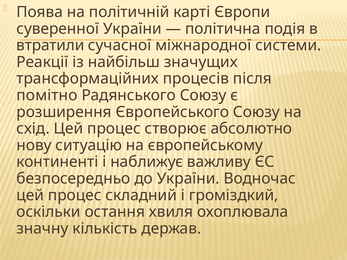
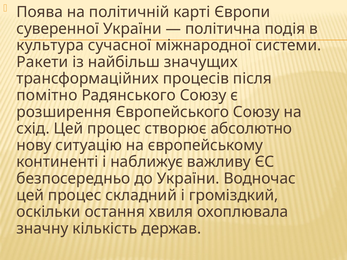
втратили: втратили -> культура
Реакції: Реакції -> Ракети
